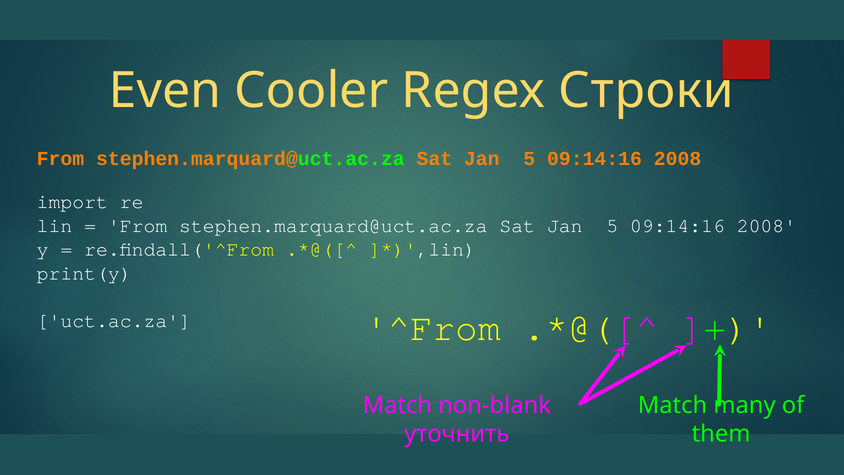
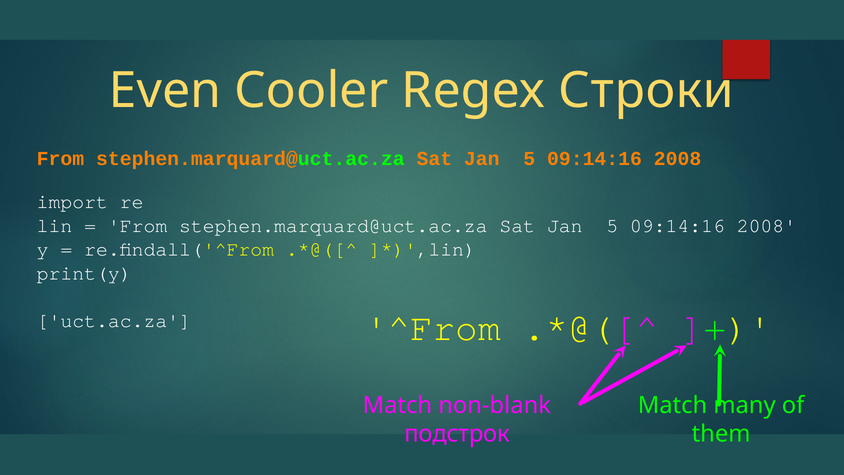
уточнить: уточнить -> подстрок
